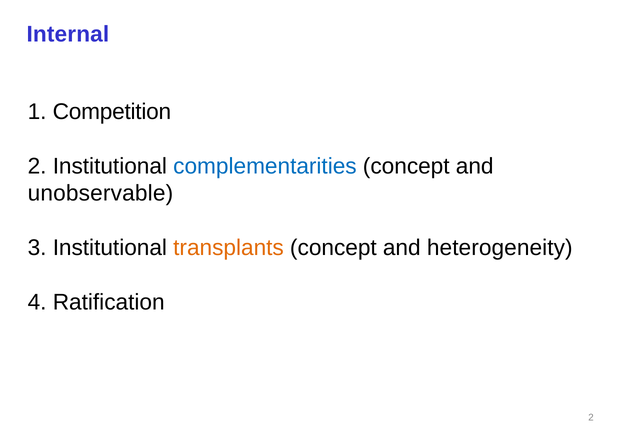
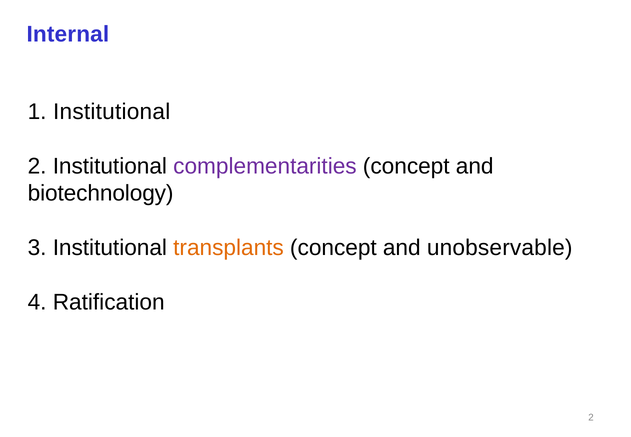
1 Competition: Competition -> Institutional
complementarities colour: blue -> purple
unobservable: unobservable -> biotechnology
heterogeneity: heterogeneity -> unobservable
